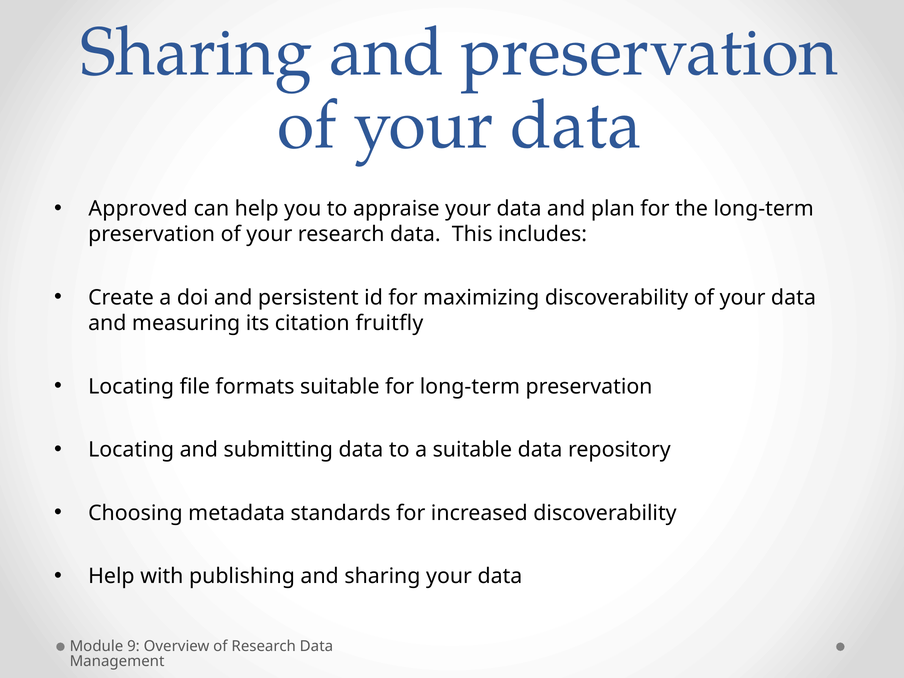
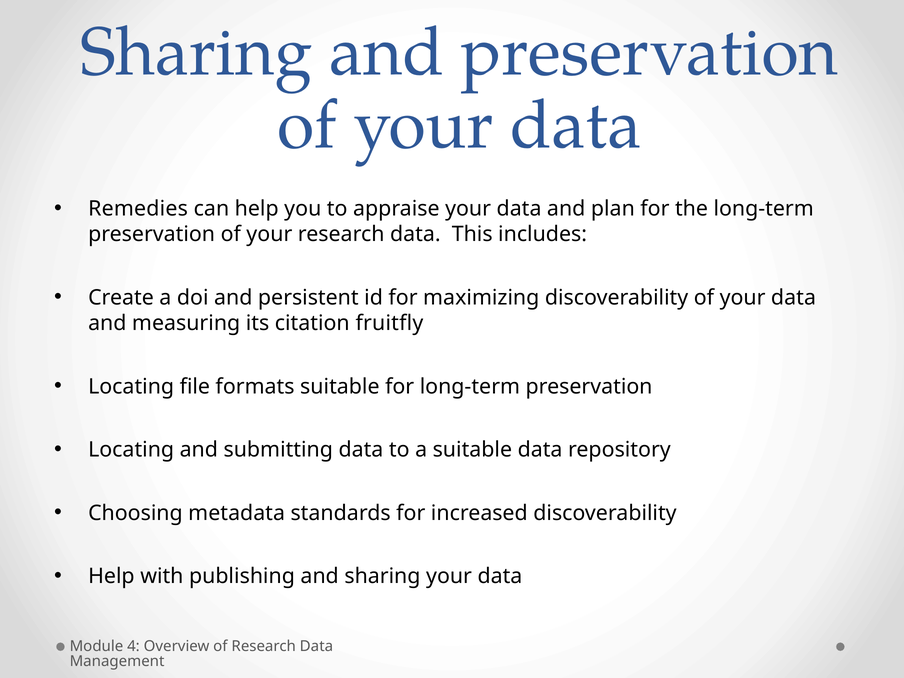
Approved: Approved -> Remedies
9: 9 -> 4
